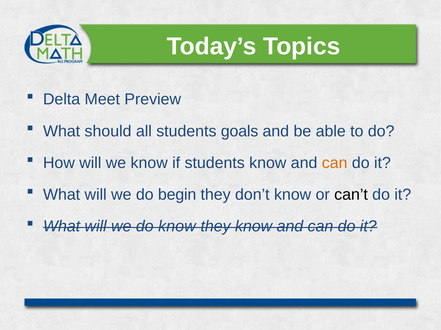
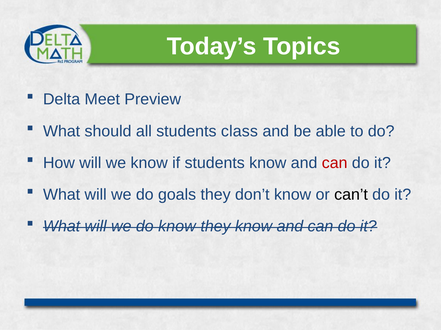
goals: goals -> class
can at (335, 163) colour: orange -> red
begin: begin -> goals
